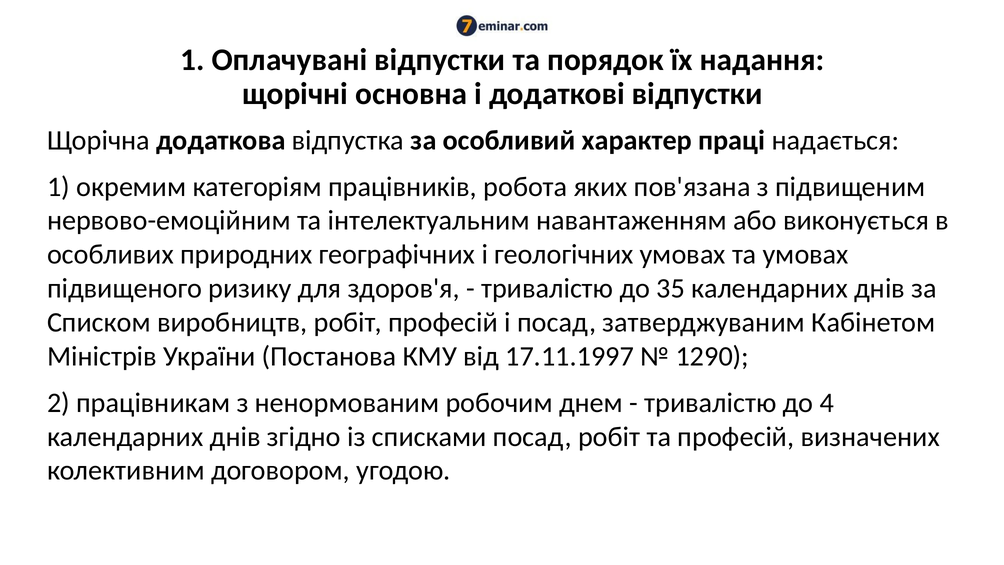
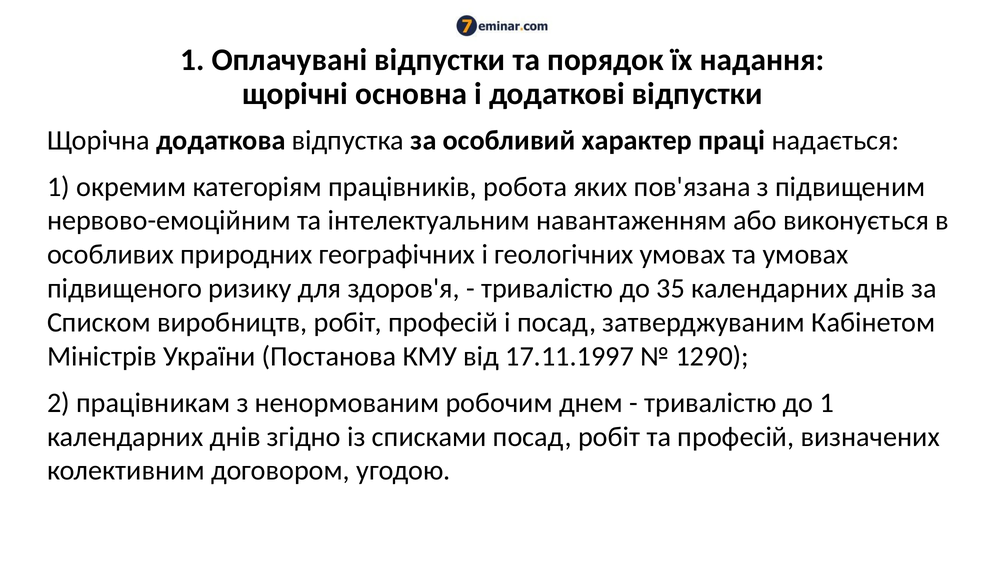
до 4: 4 -> 1
